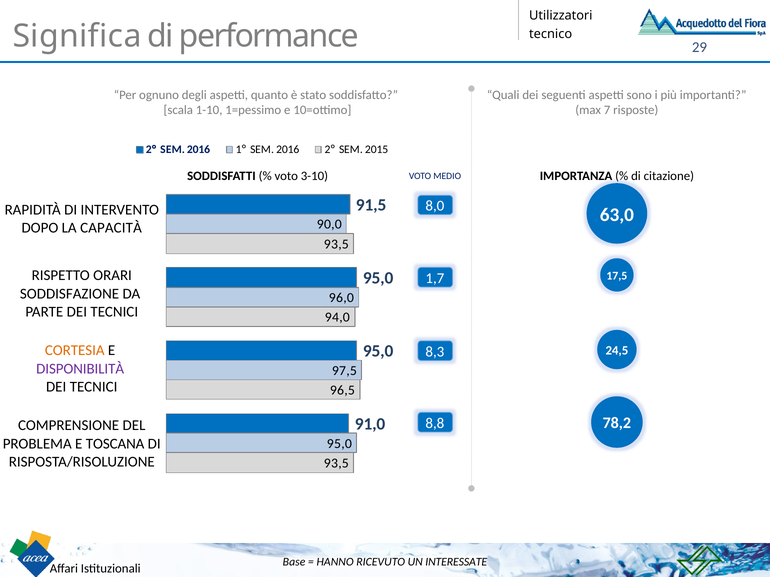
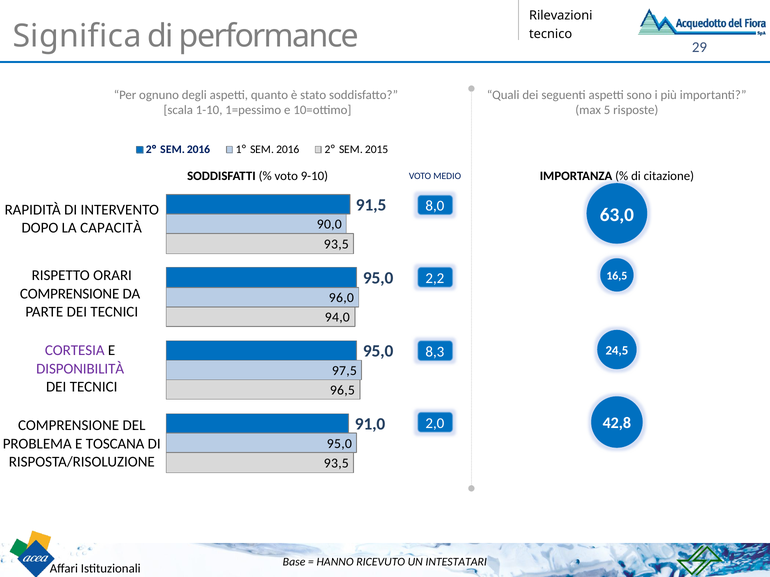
Utilizzatori: Utilizzatori -> Rilevazioni
7: 7 -> 5
3-10: 3-10 -> 9-10
17,5: 17,5 -> 16,5
1,7: 1,7 -> 2,2
SODDISFAZIONE at (70, 294): SODDISFAZIONE -> COMPRENSIONE
CORTESIA colour: orange -> purple
78,2: 78,2 -> 42,8
8,8: 8,8 -> 2,0
INTERESSATE: INTERESSATE -> INTESTATARI
